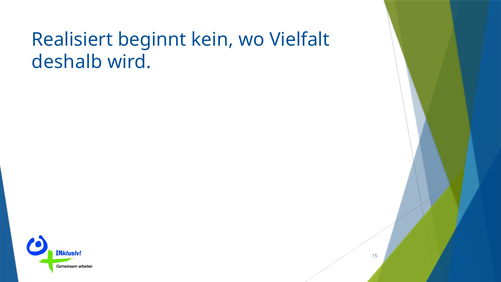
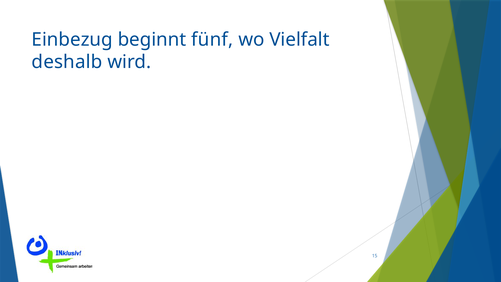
Realisiert: Realisiert -> Einbezug
kein: kein -> fünf
